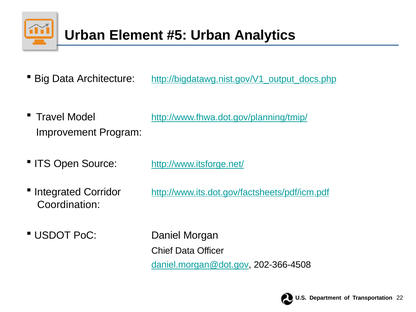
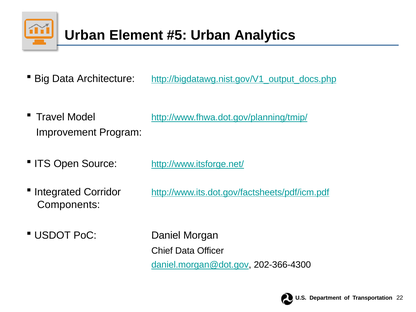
Coordination: Coordination -> Components
202-366-4508: 202-366-4508 -> 202-366-4300
